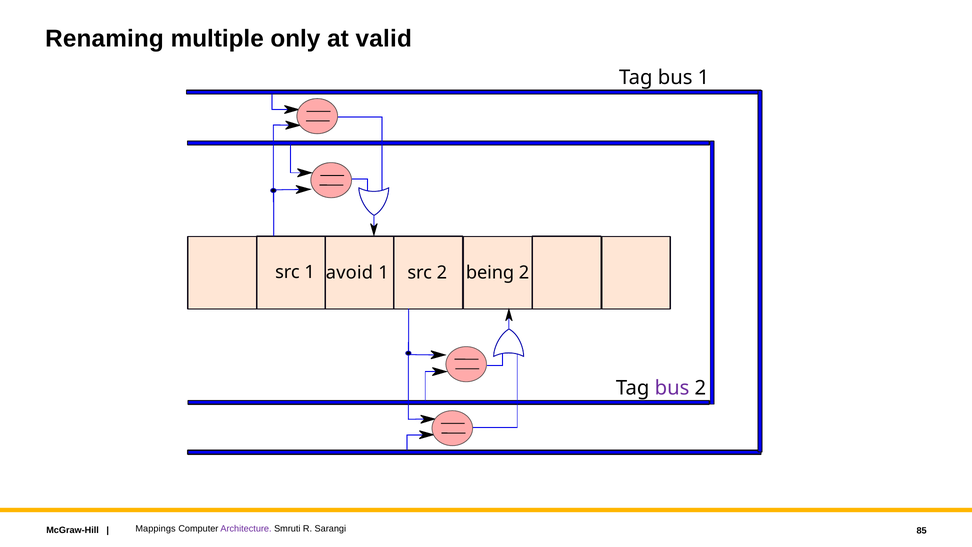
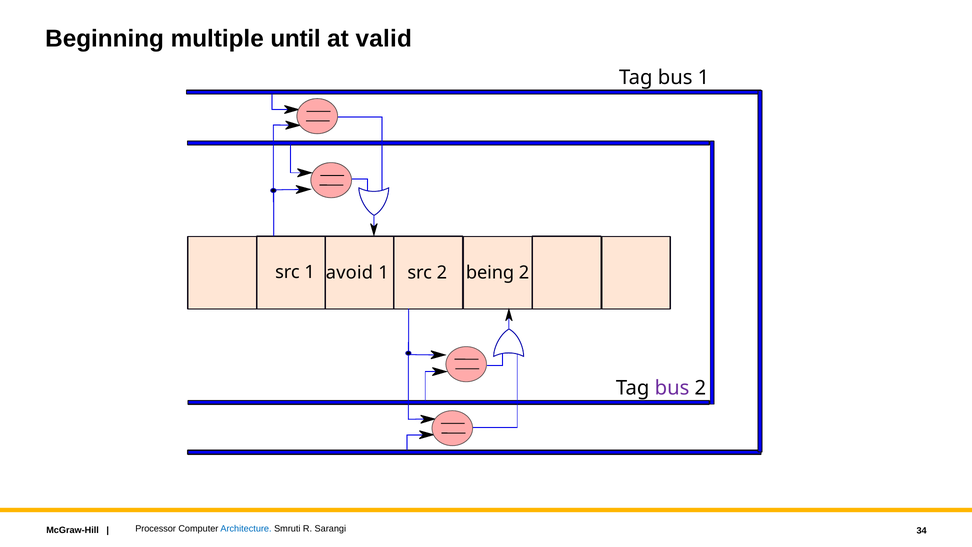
Renaming: Renaming -> Beginning
only: only -> until
Mappings: Mappings -> Processor
Architecture colour: purple -> blue
85: 85 -> 34
